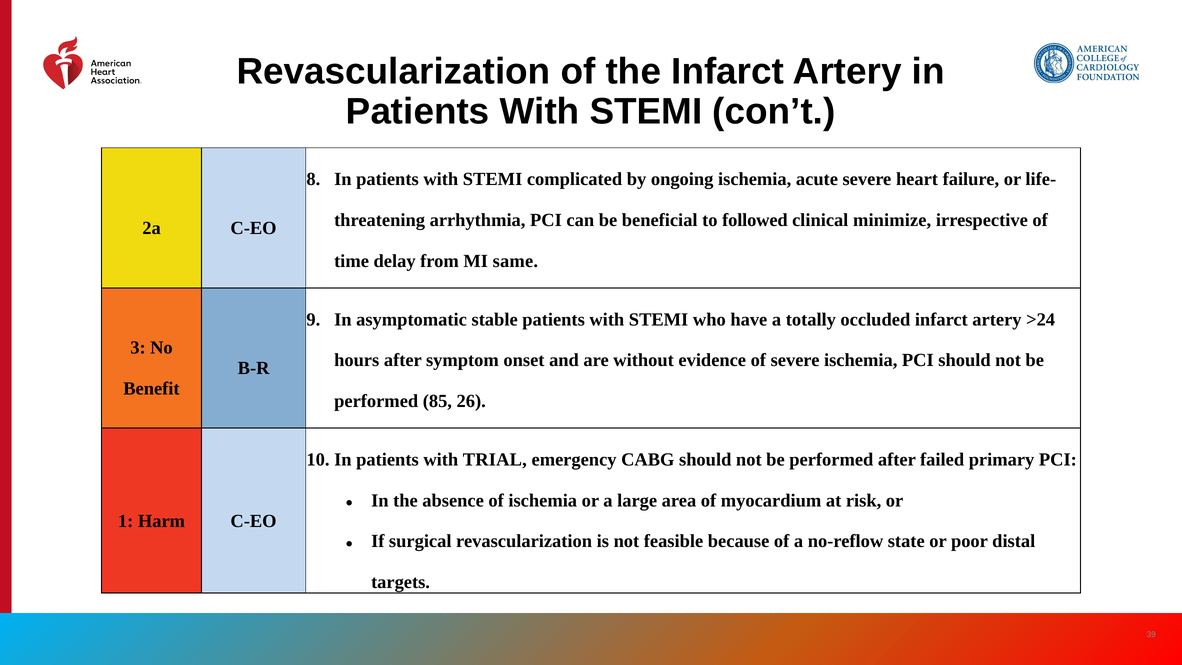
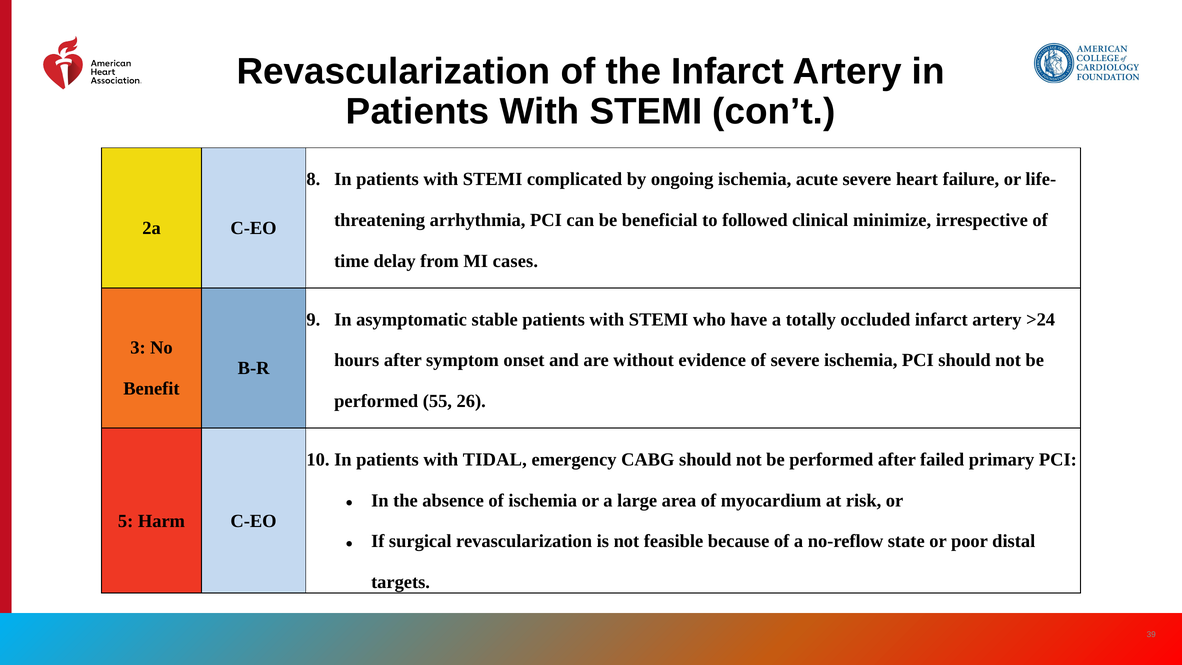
same: same -> cases
85: 85 -> 55
TRIAL: TRIAL -> TIDAL
1: 1 -> 5
